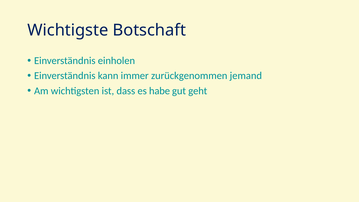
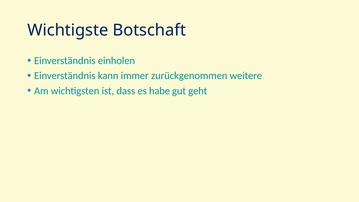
jemand: jemand -> weitere
